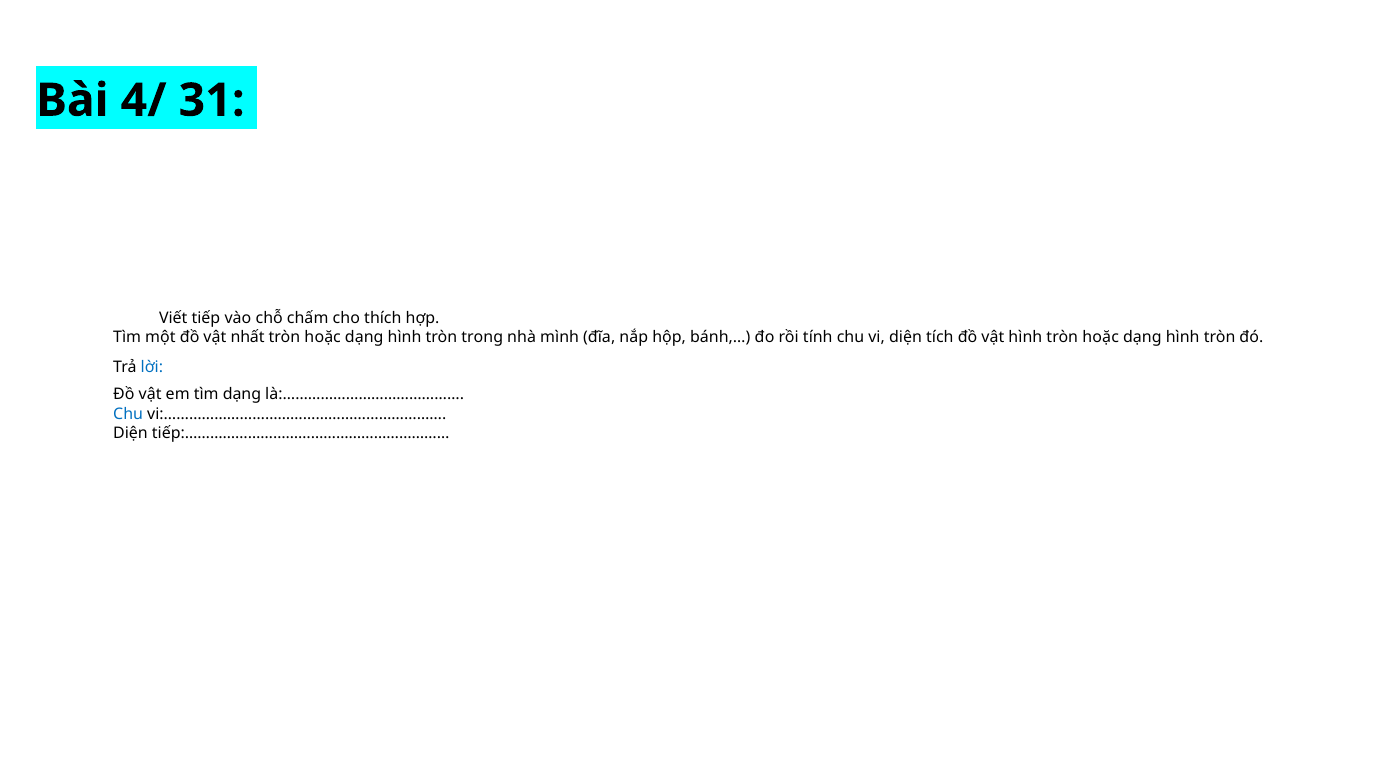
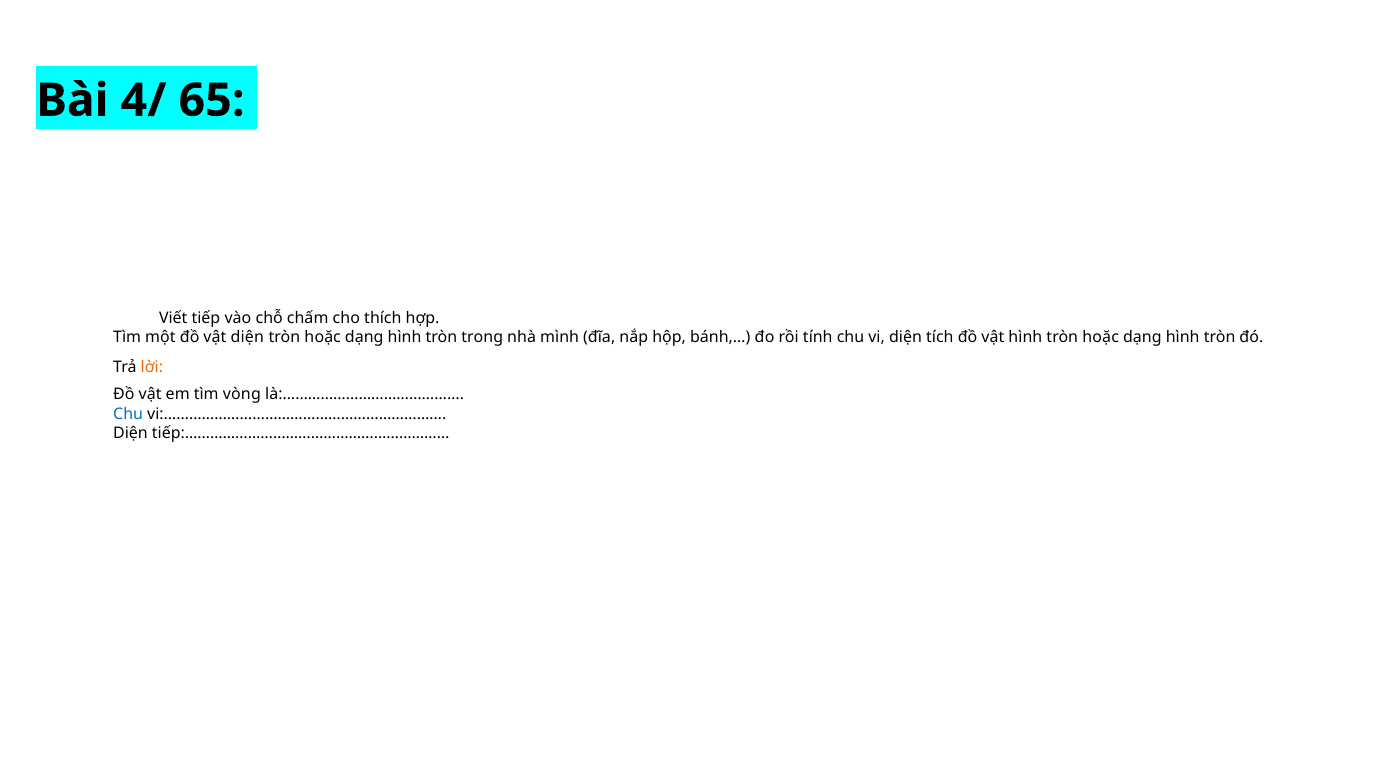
31: 31 -> 65
vật nhất: nhất -> diện
lời colour: blue -> orange
tìm dạng: dạng -> vòng
